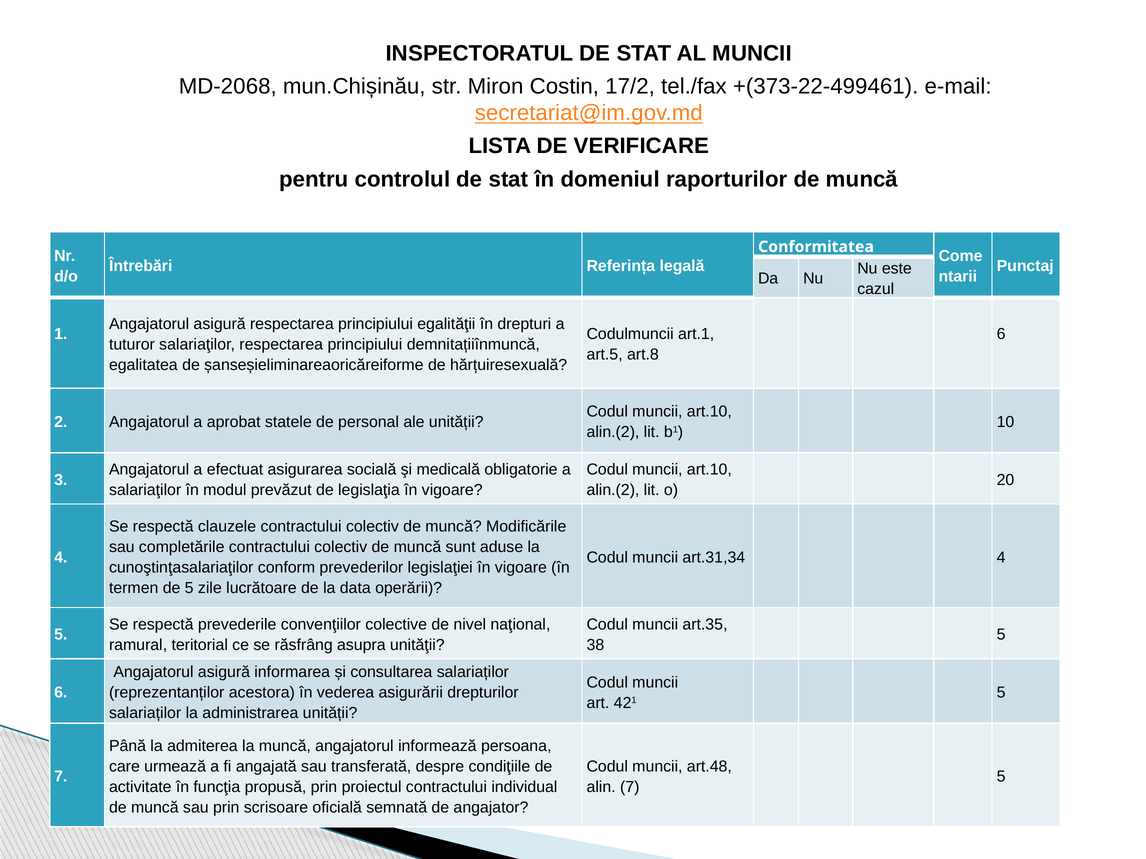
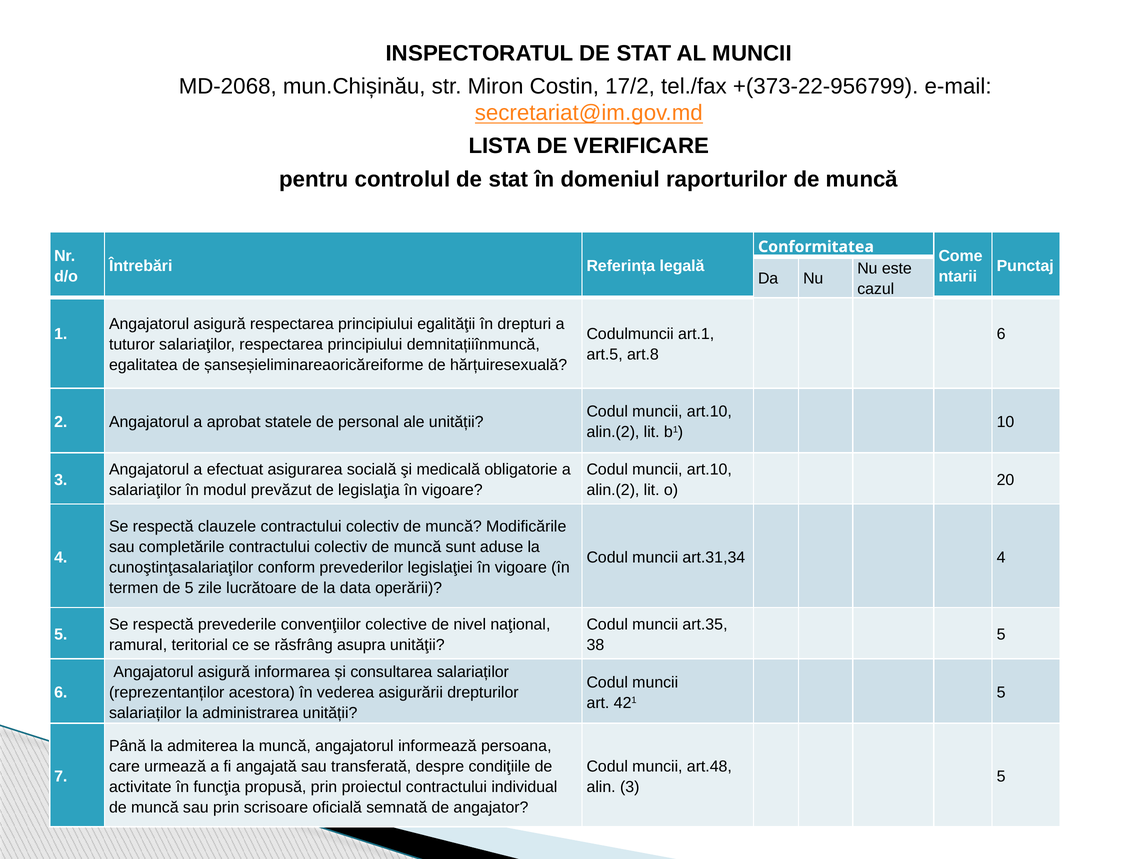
+(373-22-499461: +(373-22-499461 -> +(373-22-956799
alin 7: 7 -> 3
